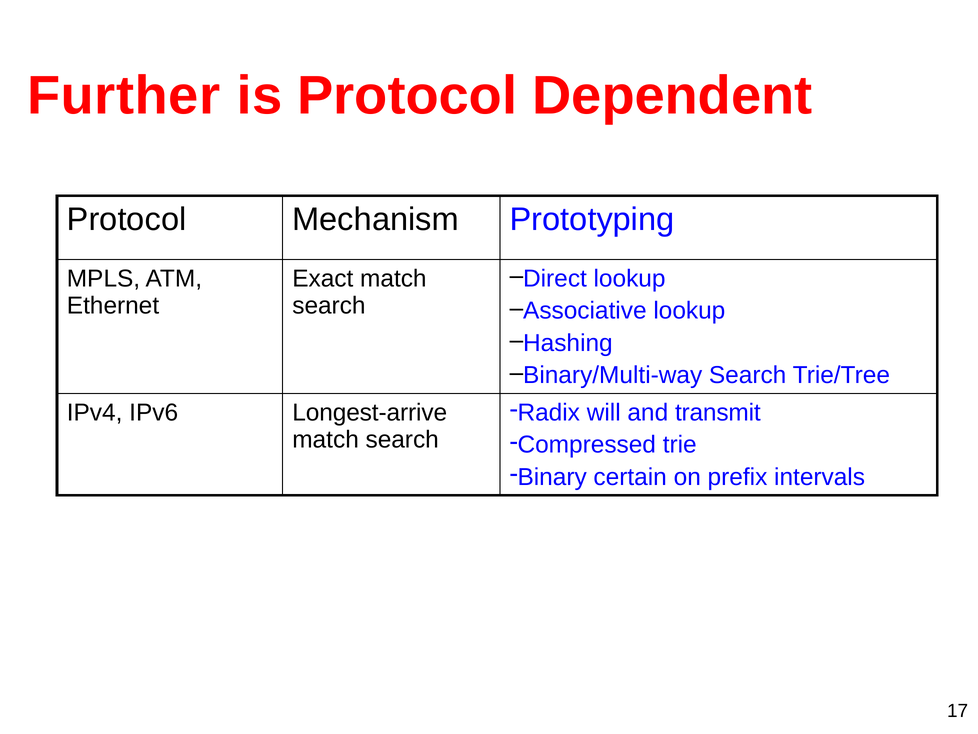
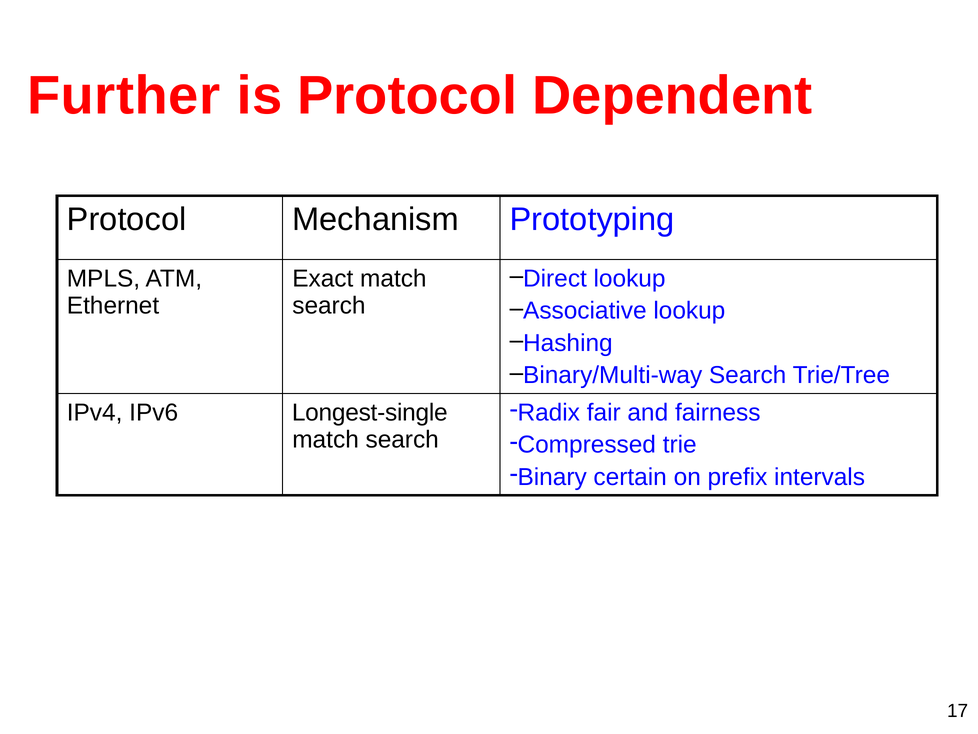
will: will -> fair
transmit: transmit -> fairness
Longest-arrive: Longest-arrive -> Longest-single
